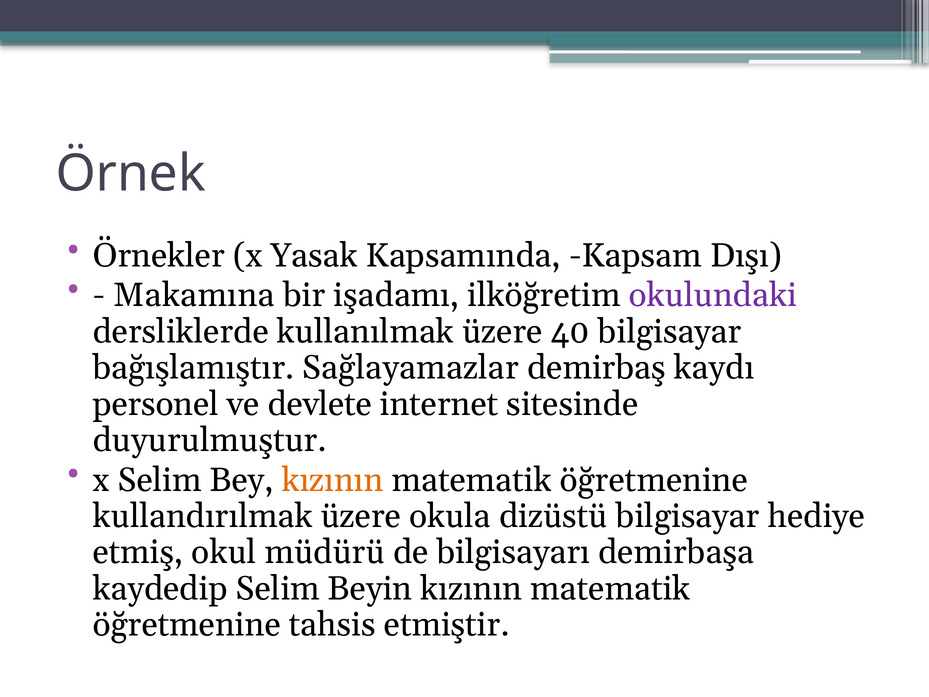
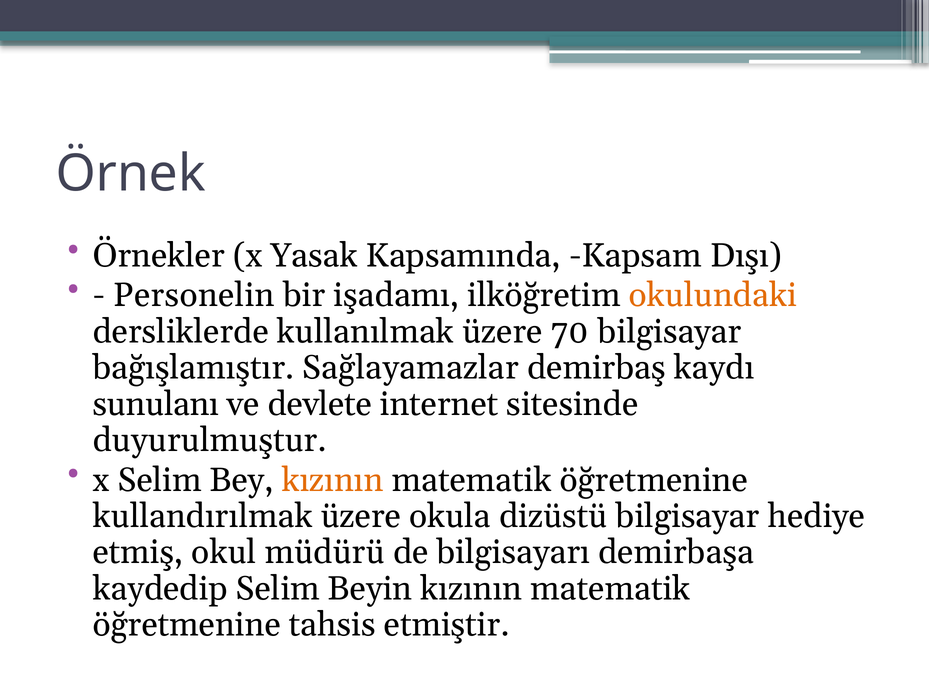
Makamına: Makamına -> Personelin
okulundaki colour: purple -> orange
40: 40 -> 70
personel: personel -> sunulanı
